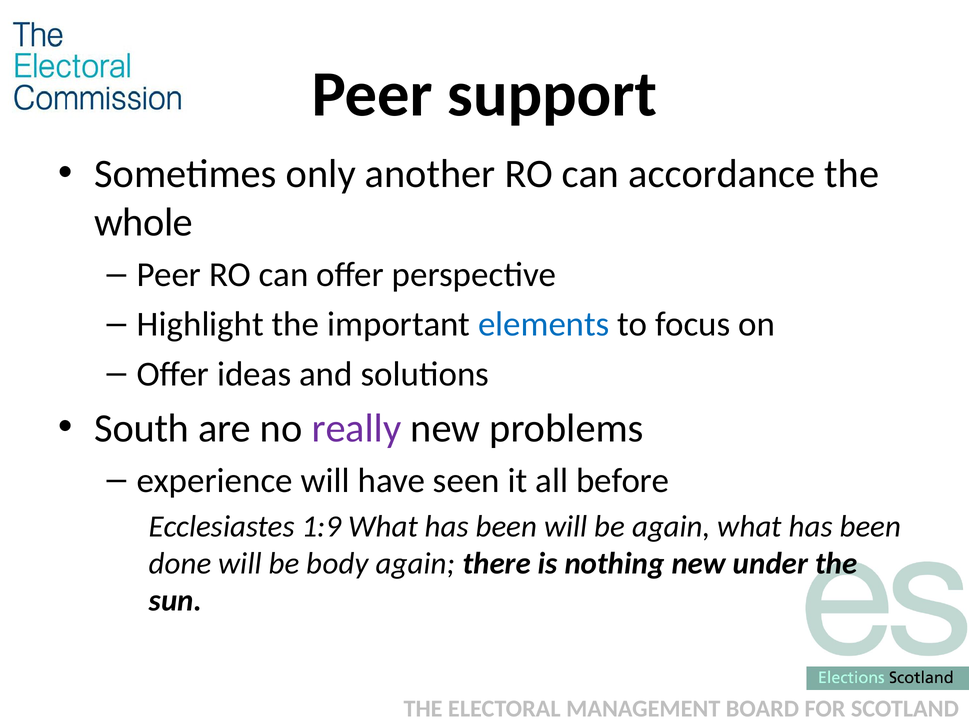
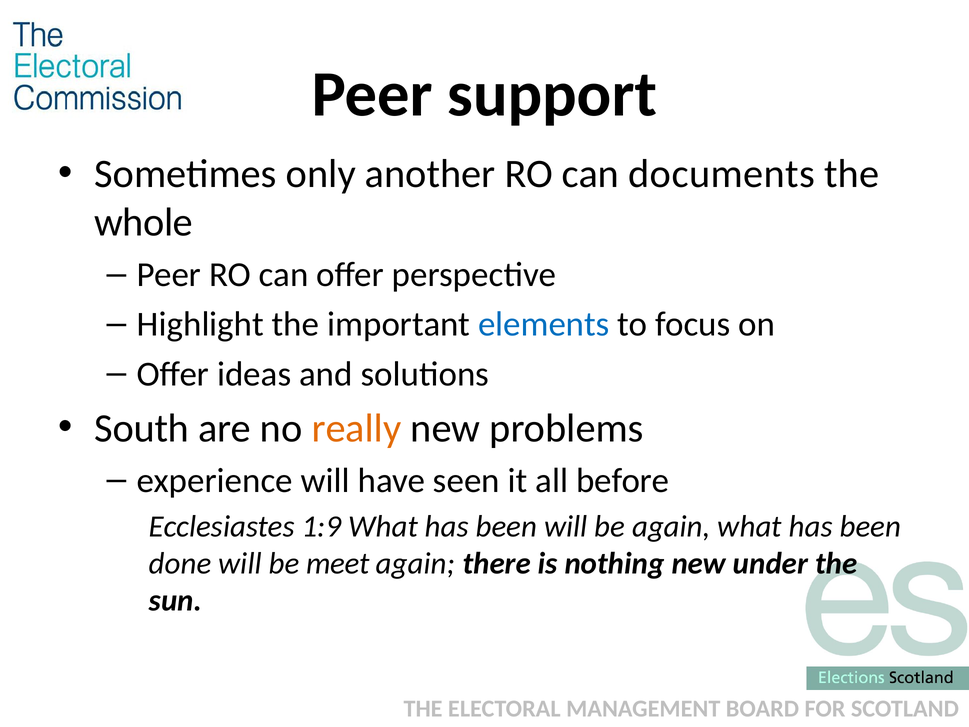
accordance: accordance -> documents
really colour: purple -> orange
body: body -> meet
